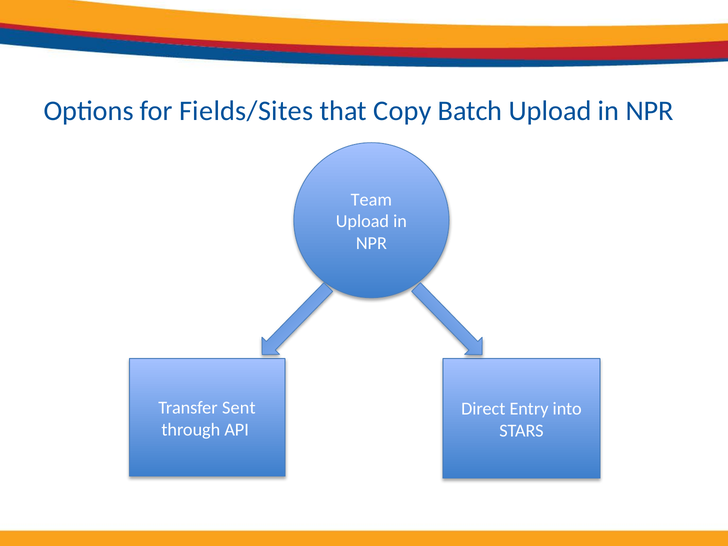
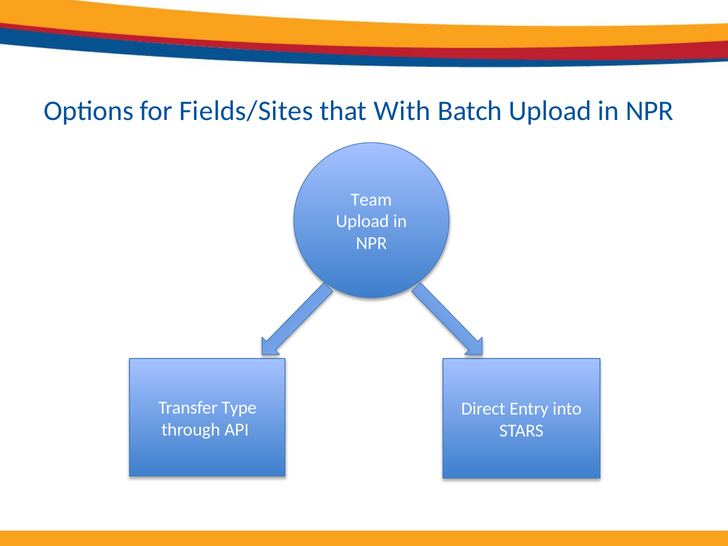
Copy: Copy -> With
Sent: Sent -> Type
